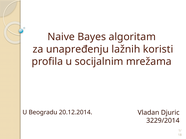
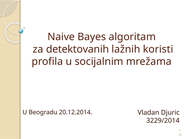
unapređenju: unapređenju -> detektovanih
